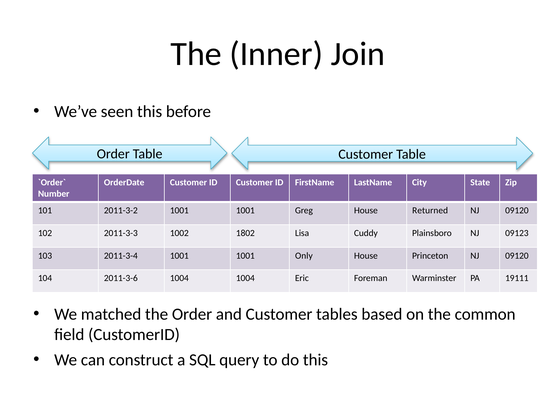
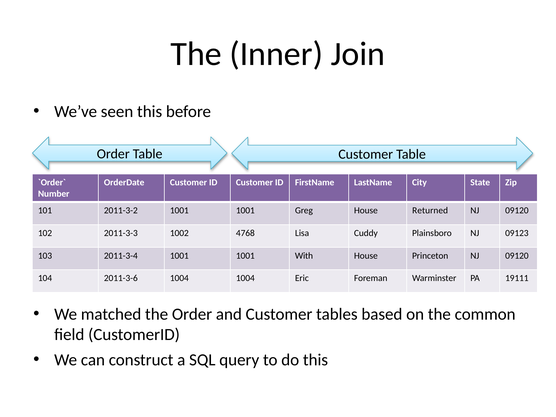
1802: 1802 -> 4768
Only: Only -> With
